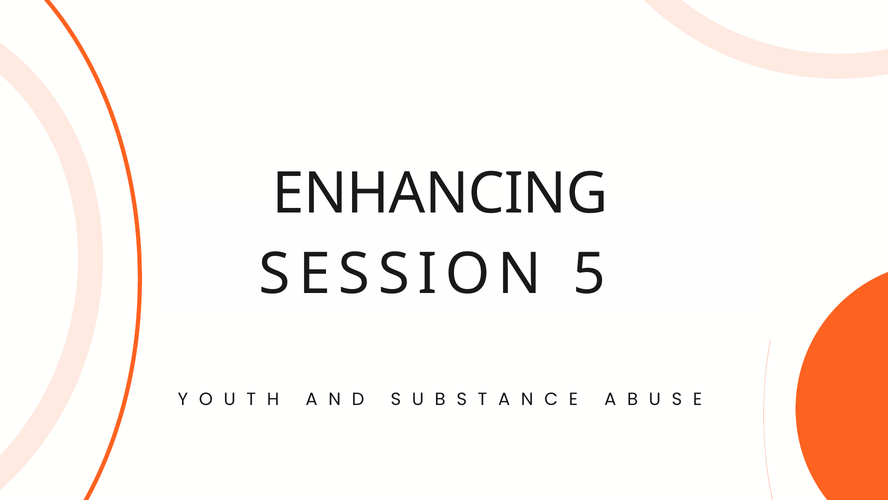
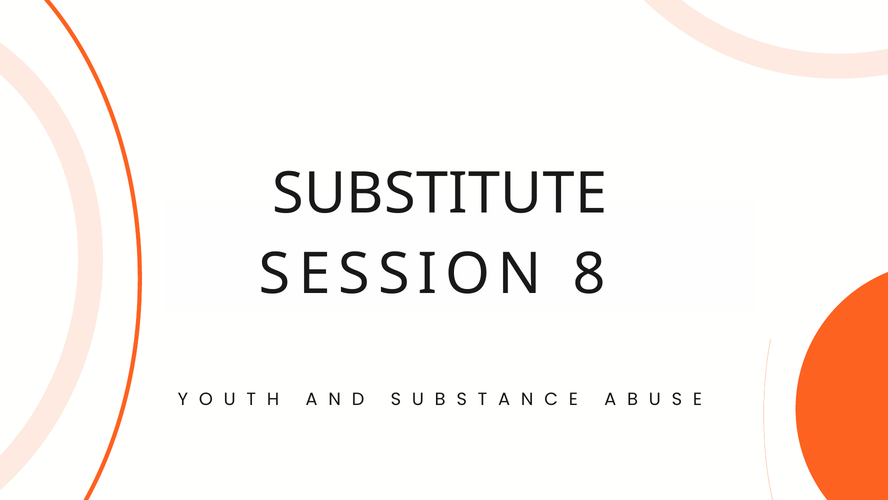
ENHANCING: ENHANCING -> SUBSTITUTE
5: 5 -> 8
